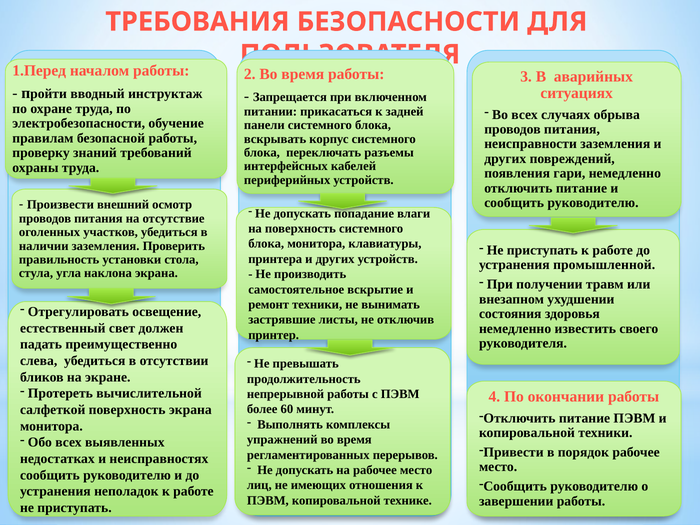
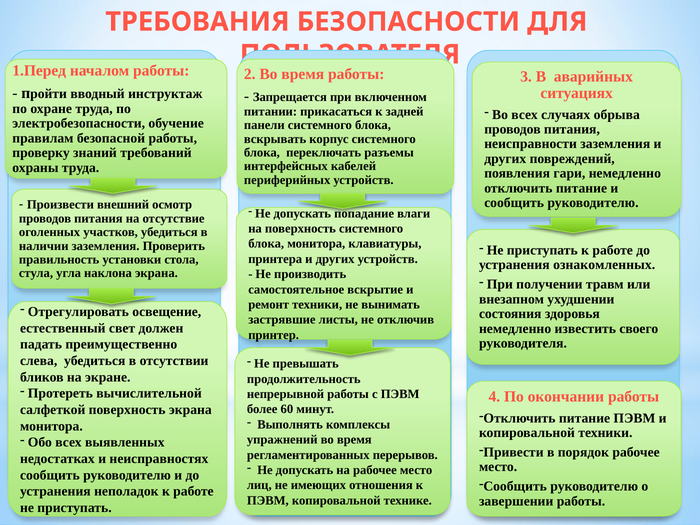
промышленной: промышленной -> ознакомленных
